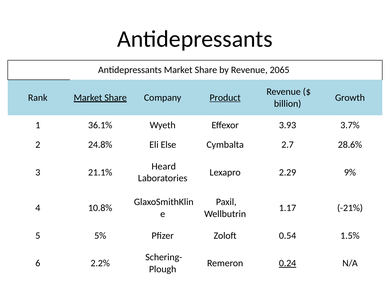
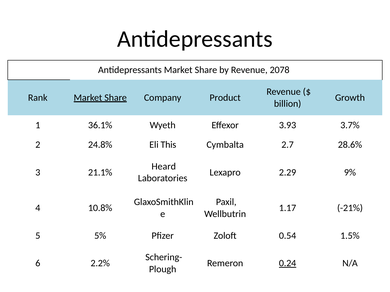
2065: 2065 -> 2078
Product underline: present -> none
Else: Else -> This
